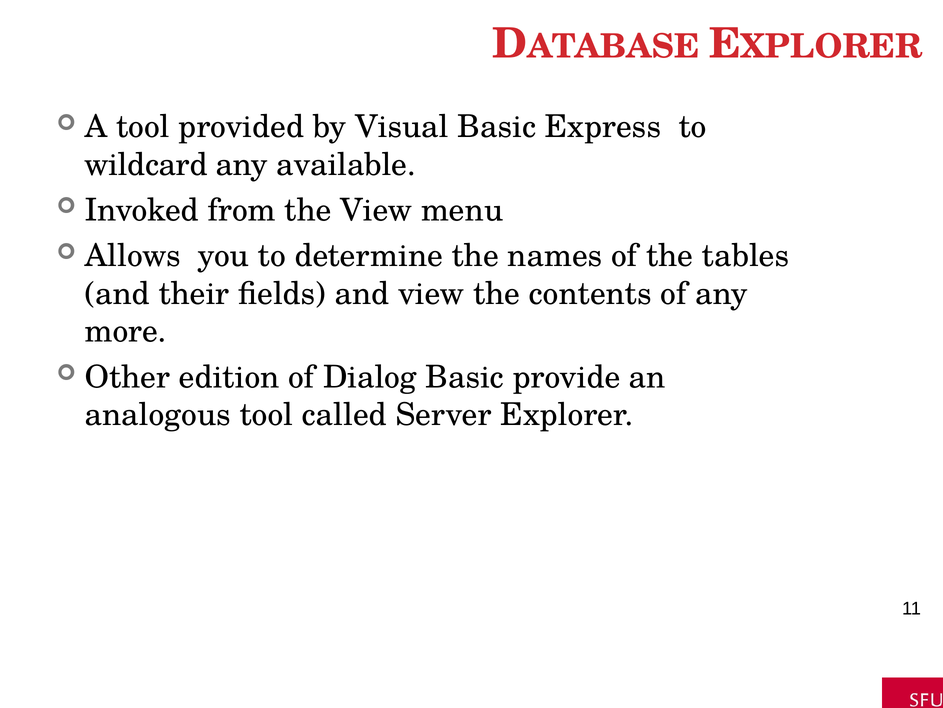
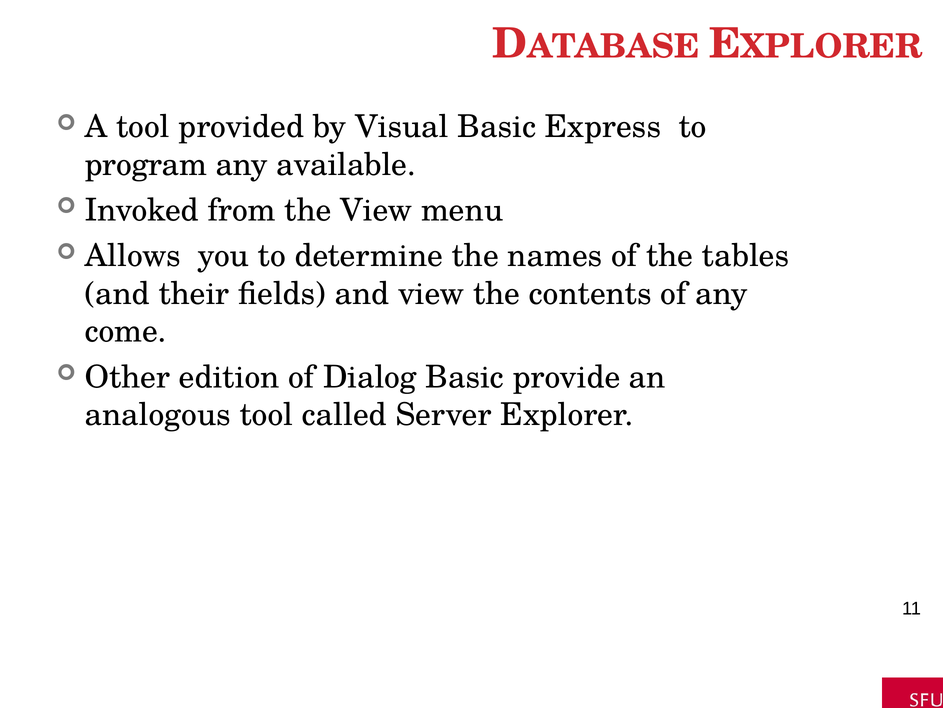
wildcard: wildcard -> program
more: more -> come
